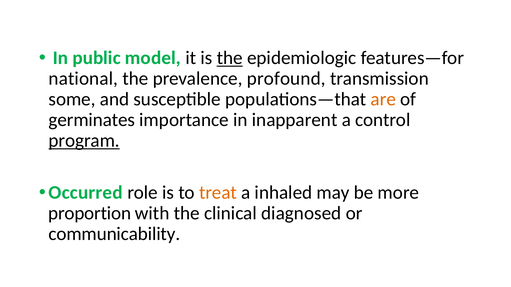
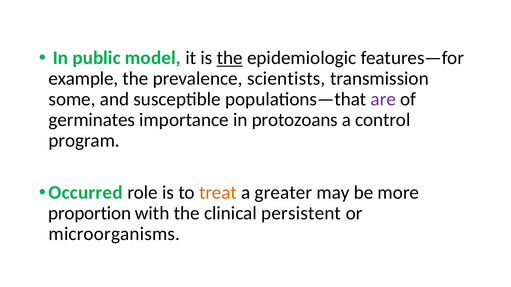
national: national -> example
profound: profound -> scientists
are colour: orange -> purple
inapparent: inapparent -> protozoans
program underline: present -> none
inhaled: inhaled -> greater
diagnosed: diagnosed -> persistent
communicability: communicability -> microorganisms
